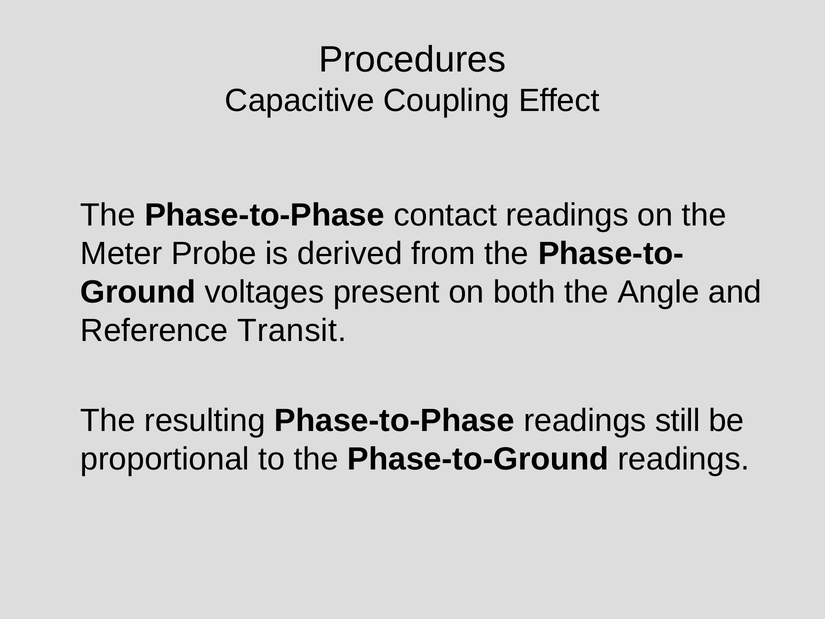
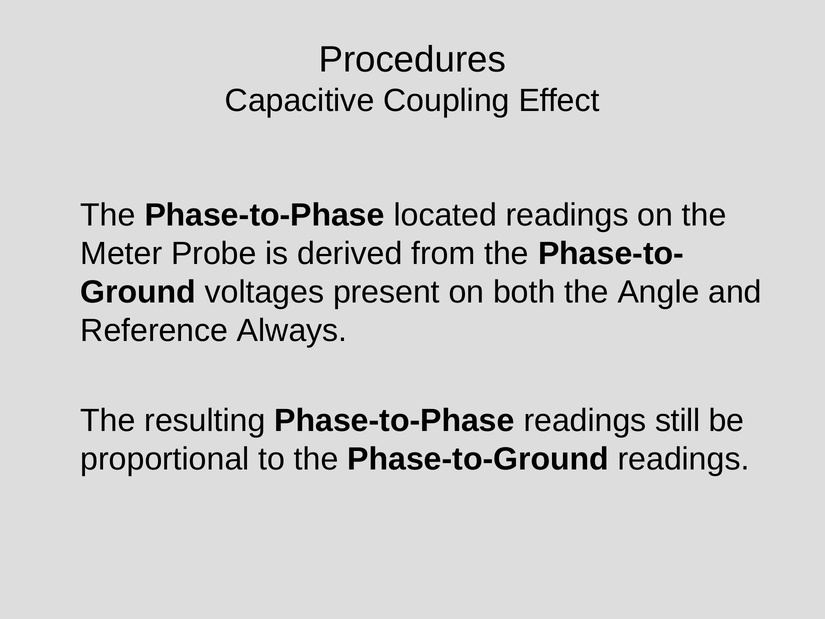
contact: contact -> located
Transit: Transit -> Always
